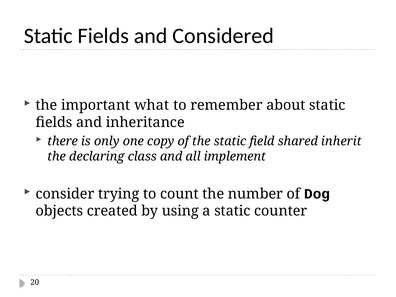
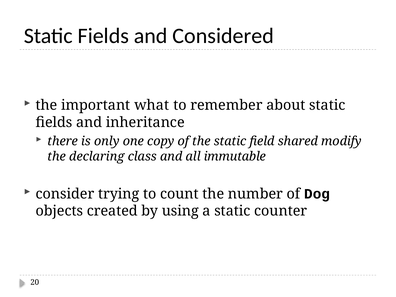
inherit: inherit -> modify
implement: implement -> immutable
